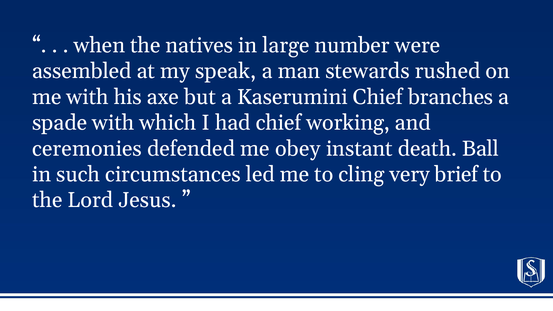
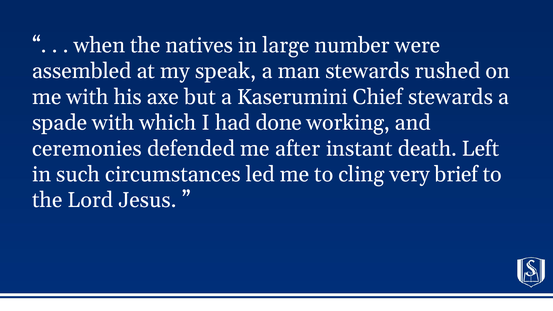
Chief branches: branches -> stewards
had chief: chief -> done
obey: obey -> after
Ball: Ball -> Left
